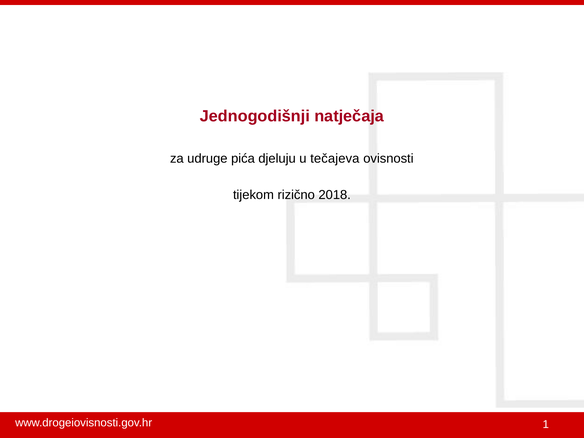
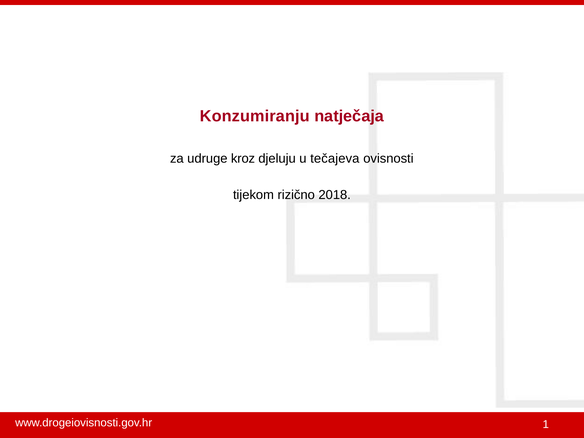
Jednogodišnji: Jednogodišnji -> Konzumiranju
pića: pića -> kroz
